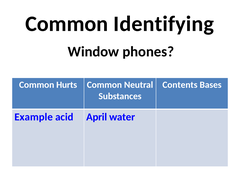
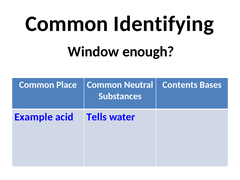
phones: phones -> enough
Hurts: Hurts -> Place
April: April -> Tells
